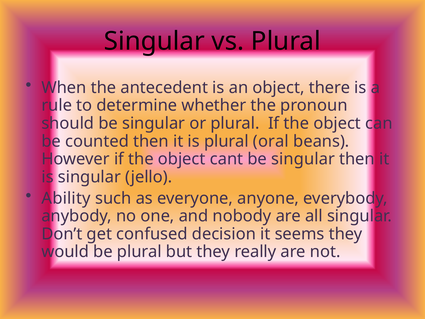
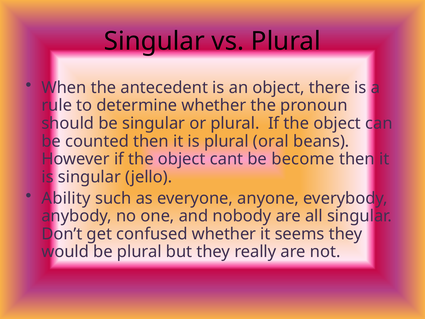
cant be singular: singular -> become
confused decision: decision -> whether
